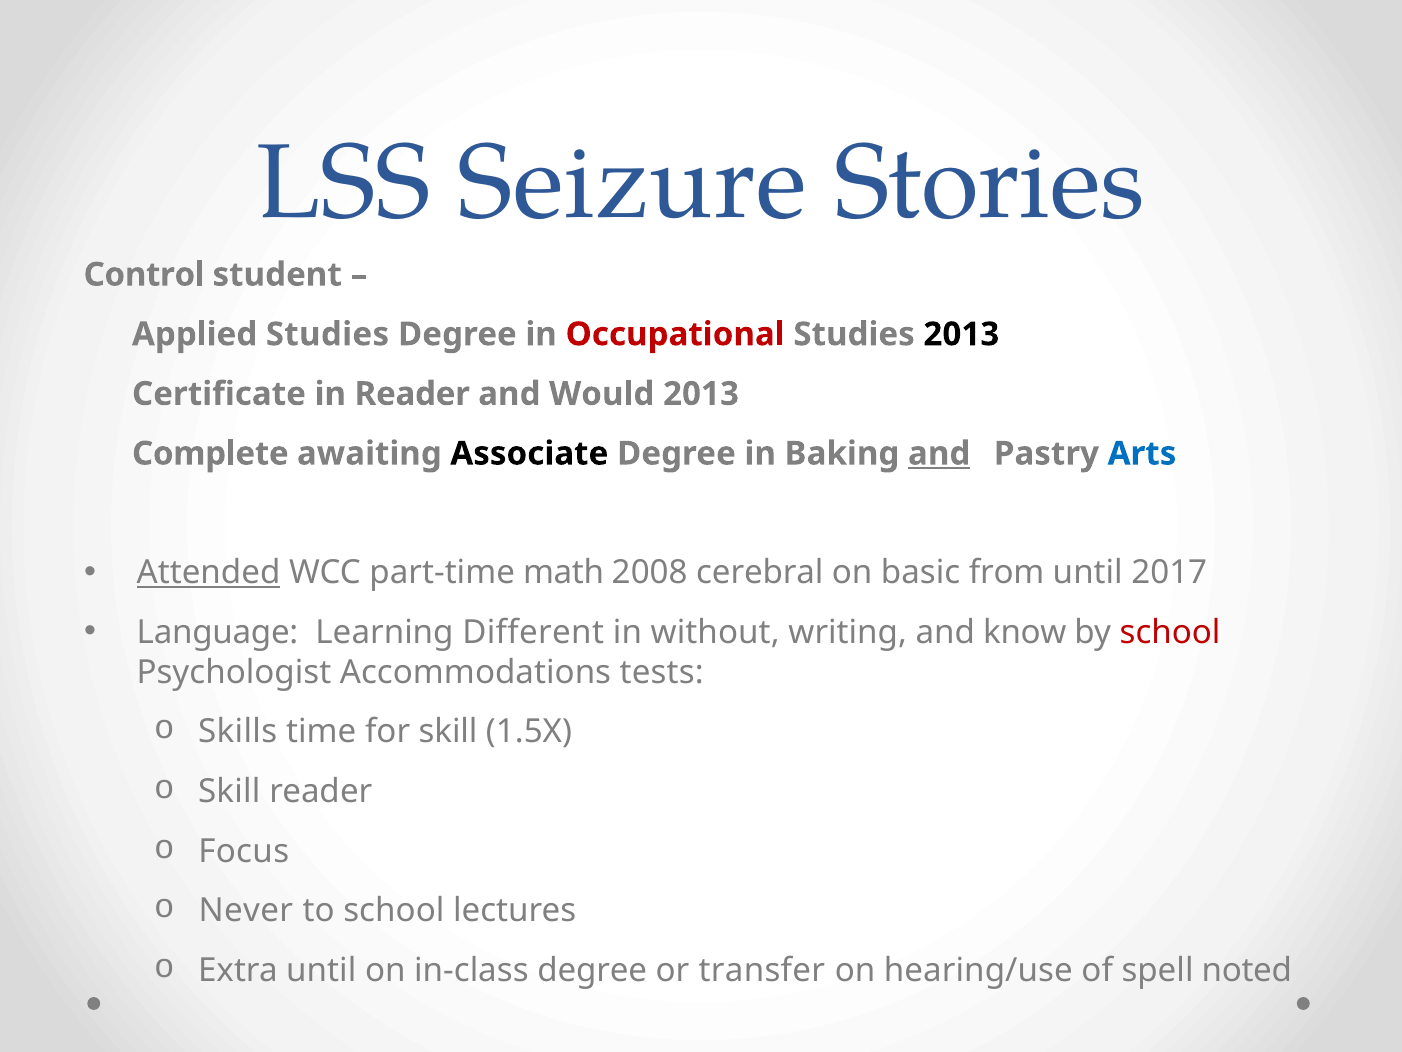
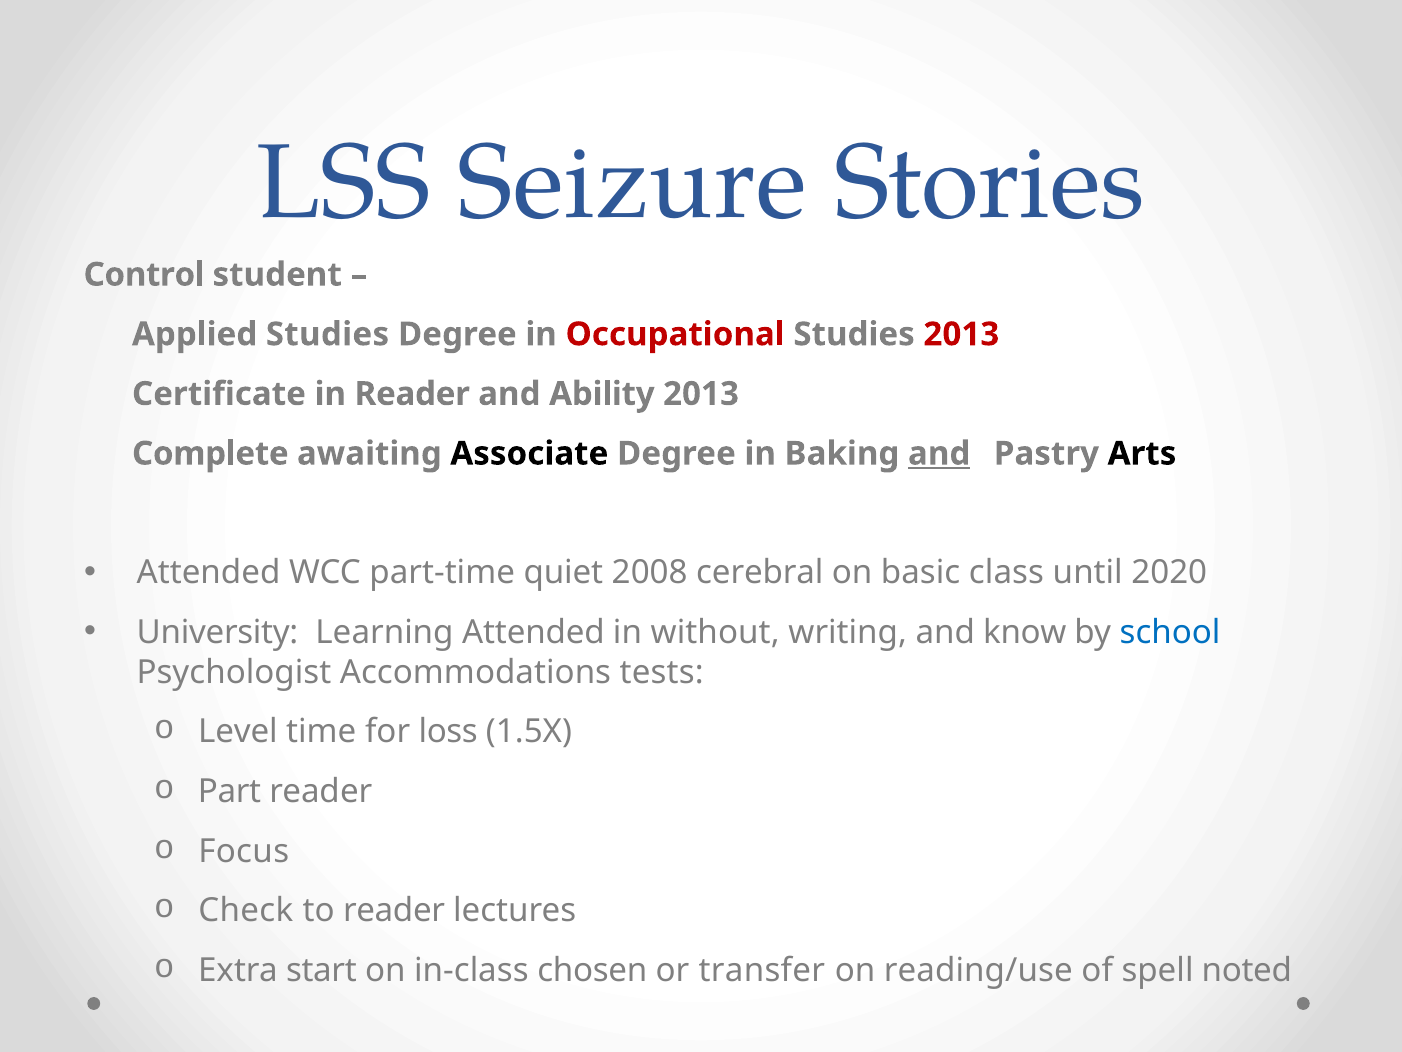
2013 at (961, 334) colour: black -> red
Would: Would -> Ability
Arts colour: blue -> black
Attended at (209, 573) underline: present -> none
math: math -> quiet
from: from -> class
2017: 2017 -> 2020
Language: Language -> University
Learning Different: Different -> Attended
school at (1170, 632) colour: red -> blue
Skills: Skills -> Level
for skill: skill -> loss
Skill at (229, 791): Skill -> Part
Never: Never -> Check
to school: school -> reader
Extra until: until -> start
in-class degree: degree -> chosen
hearing/use: hearing/use -> reading/use
